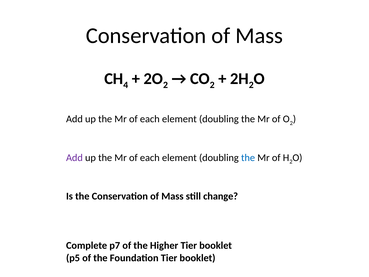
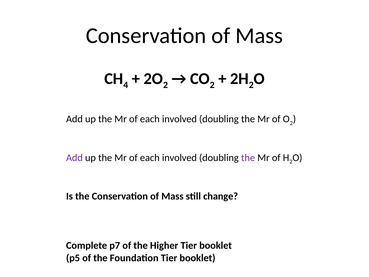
element at (179, 119): element -> involved
element at (179, 158): element -> involved
the at (248, 158) colour: blue -> purple
